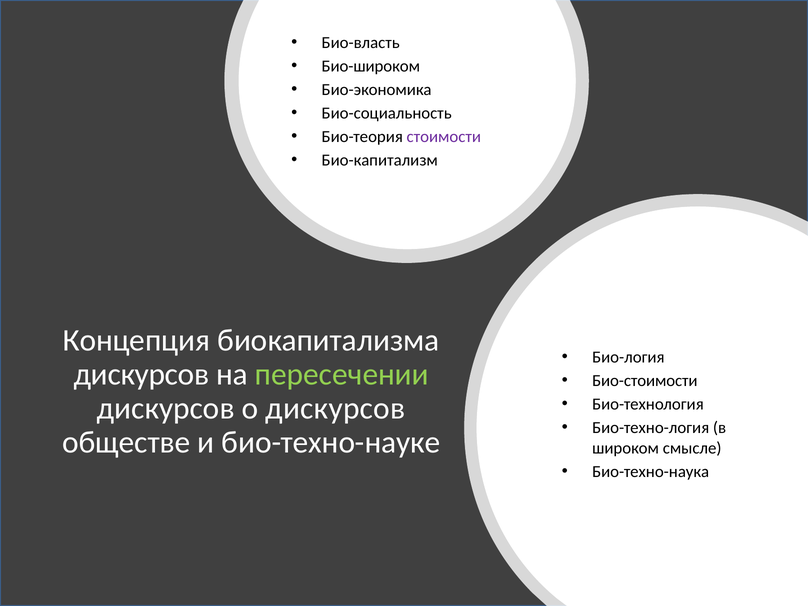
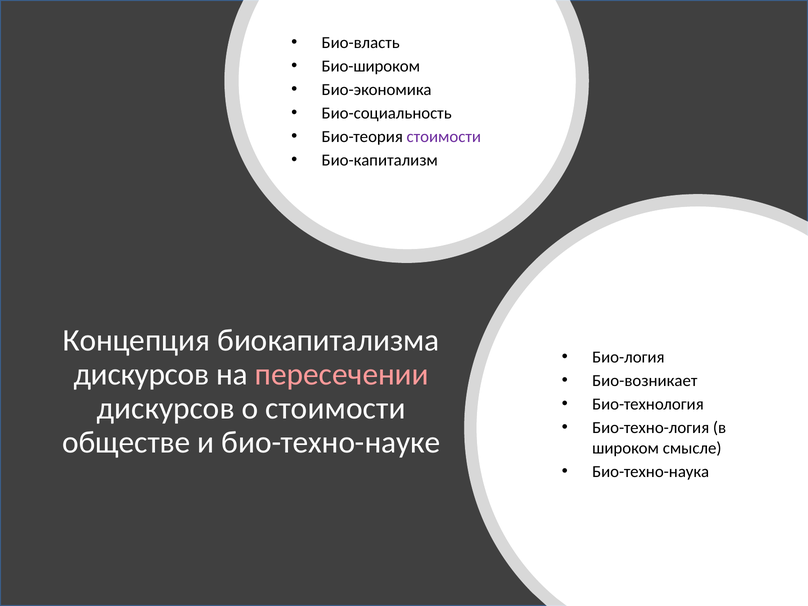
пересечении colour: light green -> pink
Био-стоимости: Био-стоимости -> Био-возникает
о дискурсов: дискурсов -> стоимости
